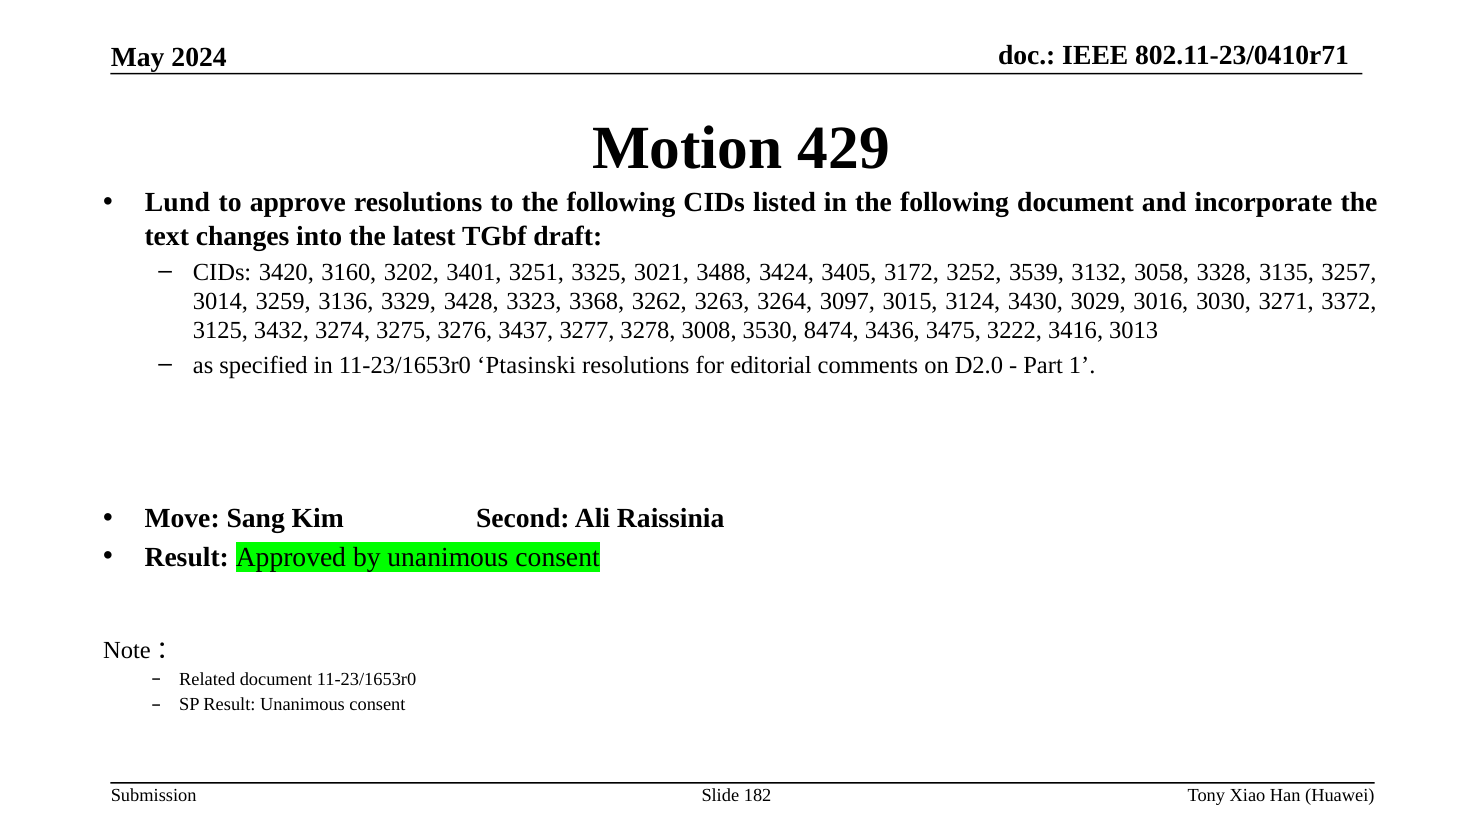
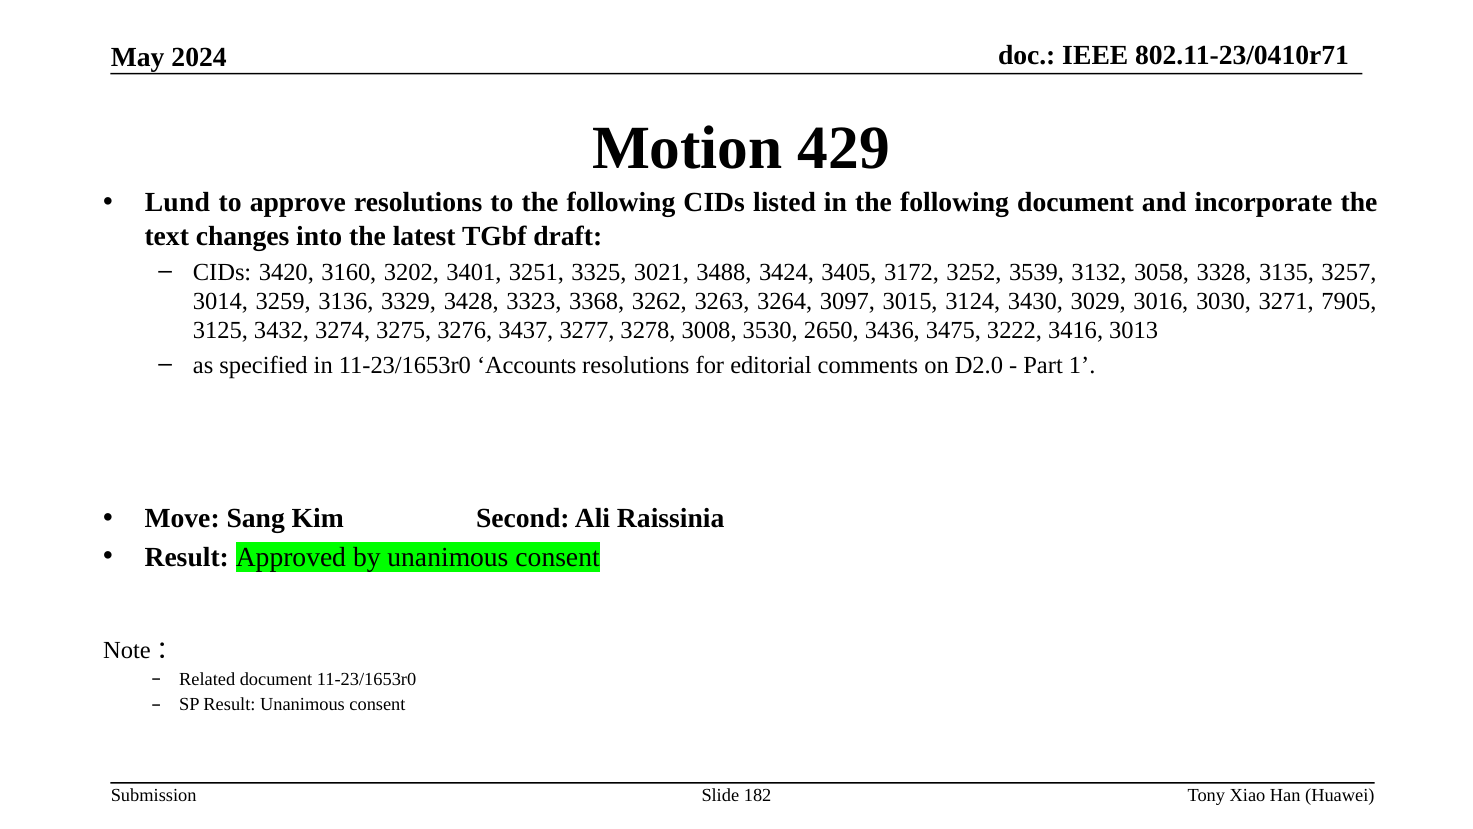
3372: 3372 -> 7905
8474: 8474 -> 2650
Ptasinski: Ptasinski -> Accounts
